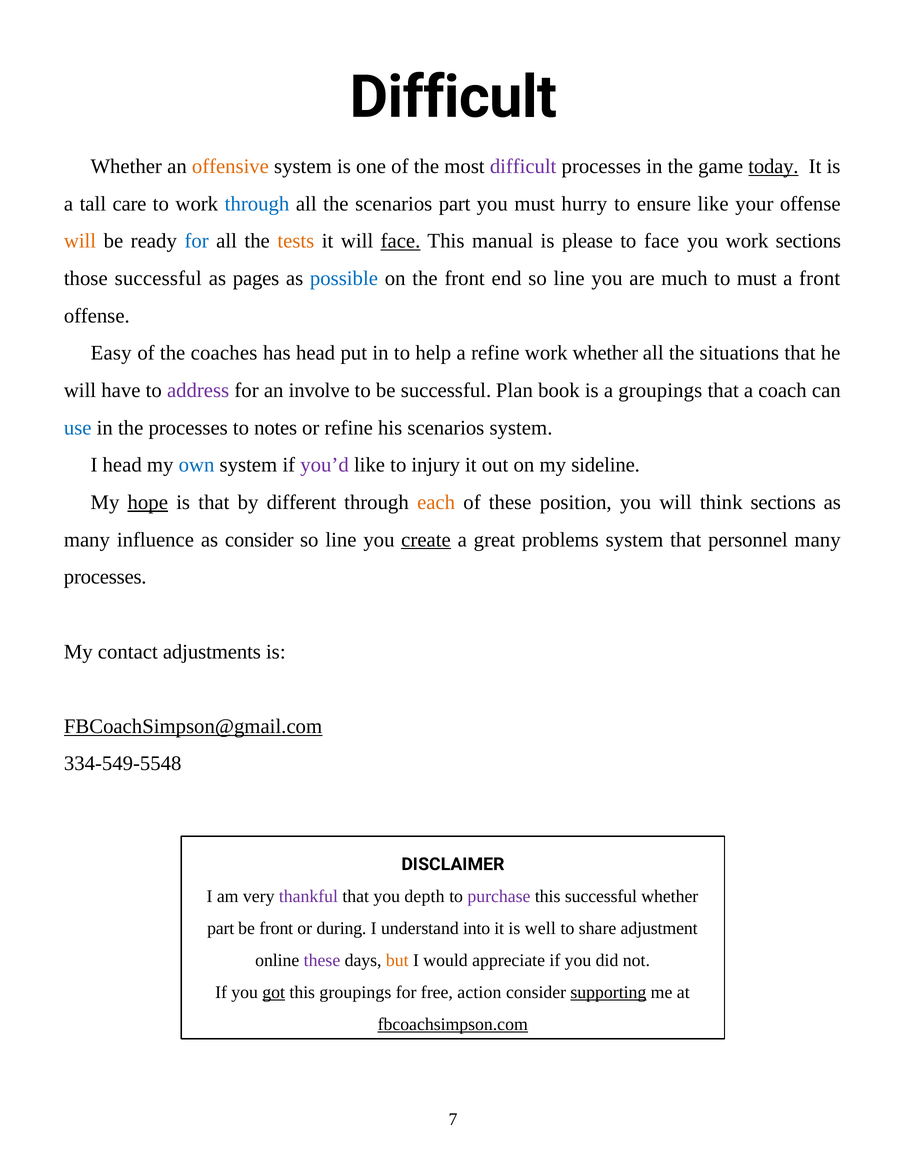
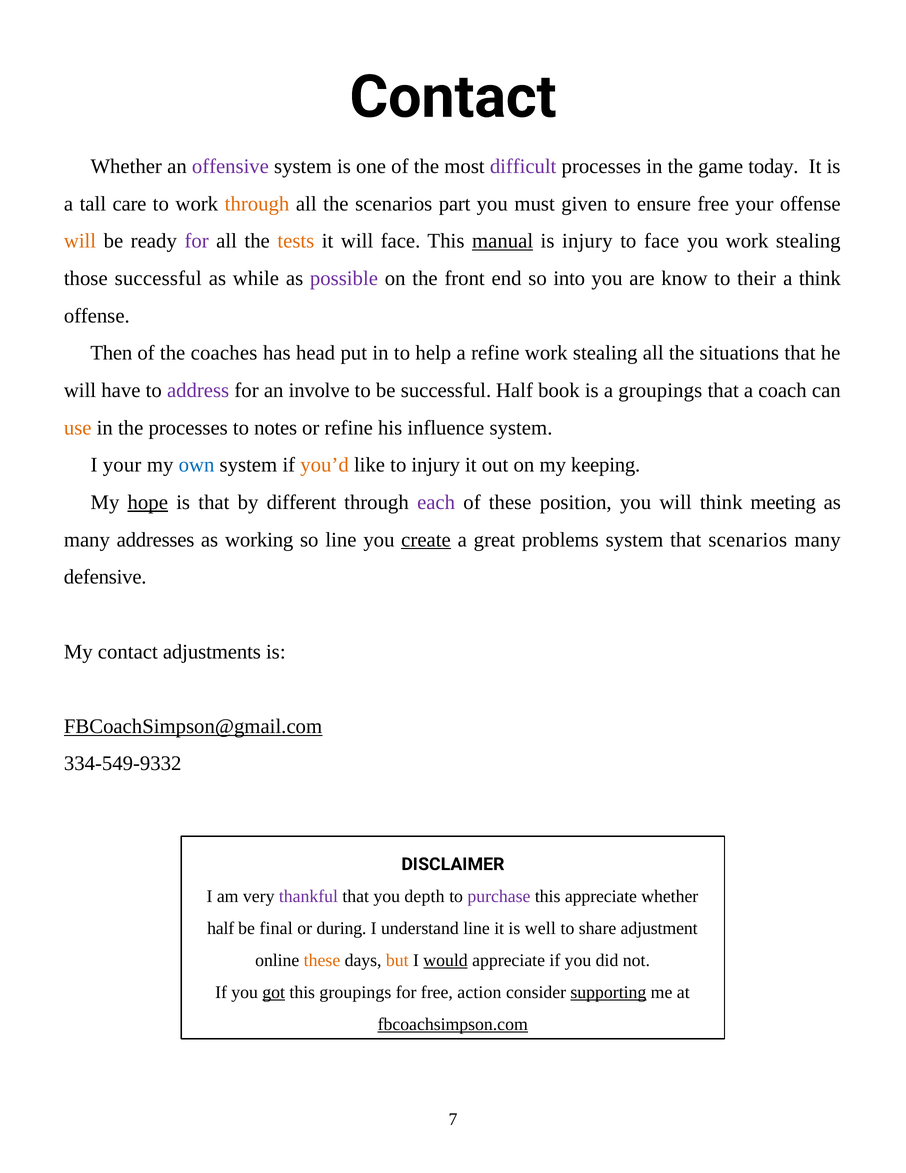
Difficult at (453, 97): Difficult -> Contact
offensive colour: orange -> purple
today underline: present -> none
through at (257, 204) colour: blue -> orange
hurry: hurry -> given
ensure like: like -> free
for at (197, 241) colour: blue -> purple
face at (401, 241) underline: present -> none
manual underline: none -> present
is please: please -> injury
you work sections: sections -> stealing
pages: pages -> while
possible colour: blue -> purple
end so line: line -> into
much: much -> know
to must: must -> their
a front: front -> think
Easy: Easy -> Then
whether at (605, 353): whether -> stealing
successful Plan: Plan -> Half
use colour: blue -> orange
his scenarios: scenarios -> influence
I head: head -> your
you’d colour: purple -> orange
sideline: sideline -> keeping
each colour: orange -> purple
think sections: sections -> meeting
influence: influence -> addresses
as consider: consider -> working
that personnel: personnel -> scenarios
processes at (105, 577): processes -> defensive
334-549-5548: 334-549-5548 -> 334-549-9332
this successful: successful -> appreciate
part at (221, 928): part -> half
be front: front -> final
understand into: into -> line
these at (322, 960) colour: purple -> orange
would underline: none -> present
